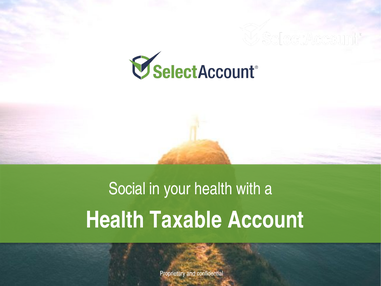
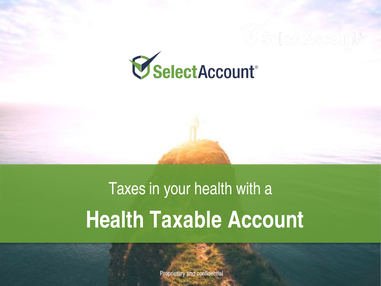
Social: Social -> Taxes
